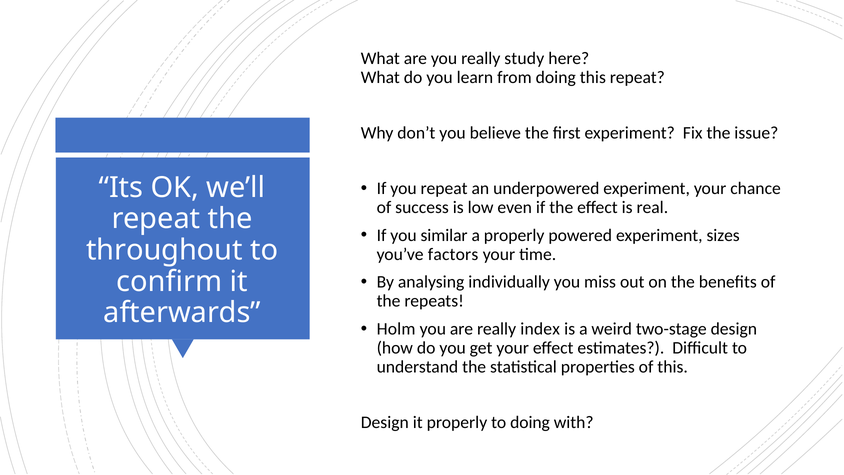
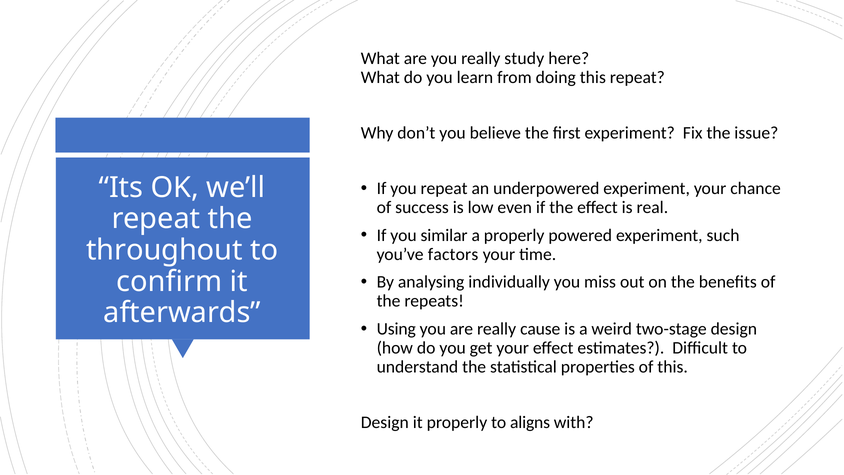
sizes: sizes -> such
Holm: Holm -> Using
index: index -> cause
to doing: doing -> aligns
